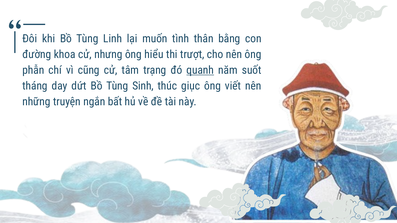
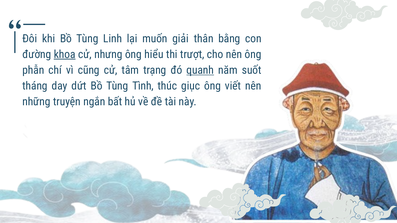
tình: tình -> giải
khoa underline: none -> present
Sinh: Sinh -> Tình
